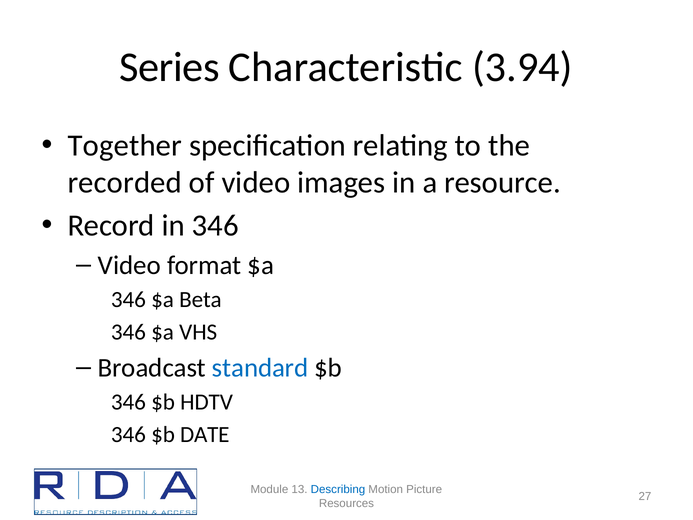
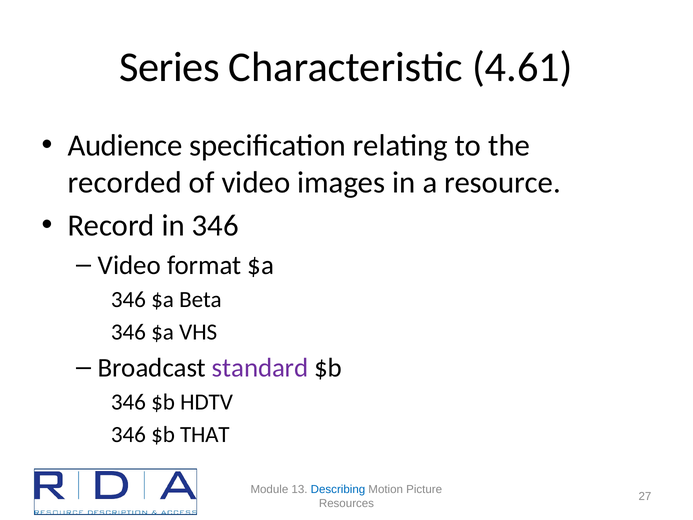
3.94: 3.94 -> 4.61
Together: Together -> Audience
standard colour: blue -> purple
DATE: DATE -> THAT
